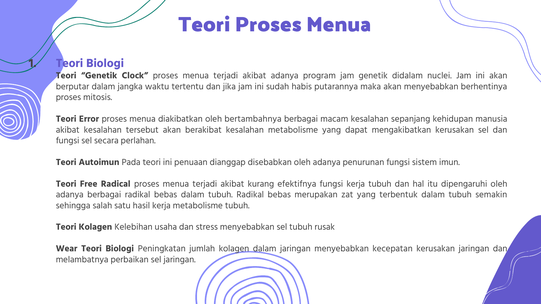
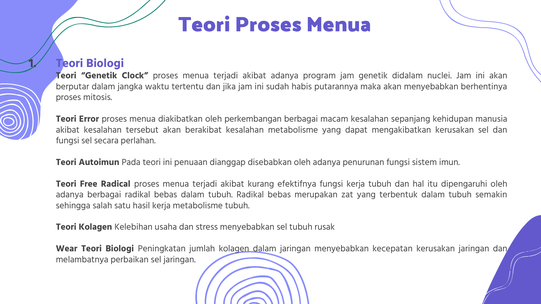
bertambahnya: bertambahnya -> perkembangan
